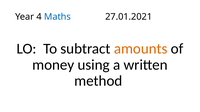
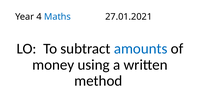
amounts colour: orange -> blue
